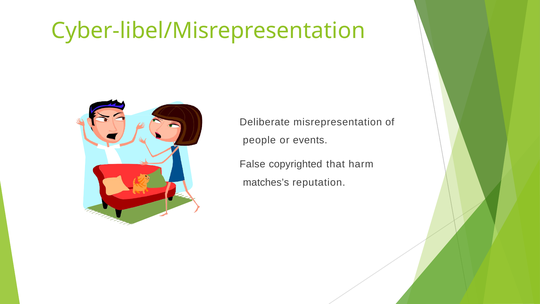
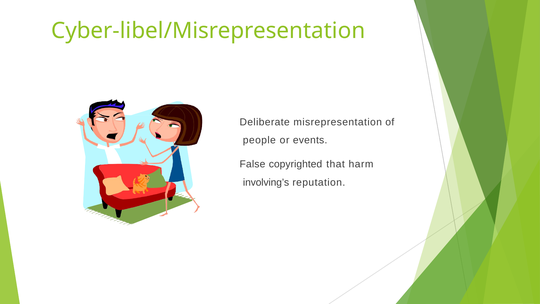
matches’s: matches’s -> involving’s
